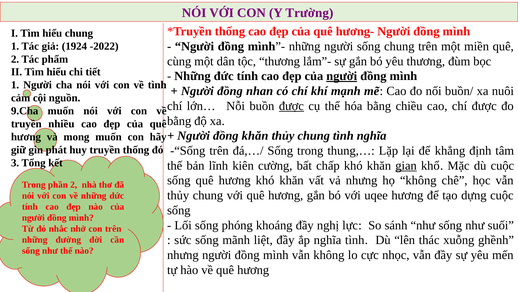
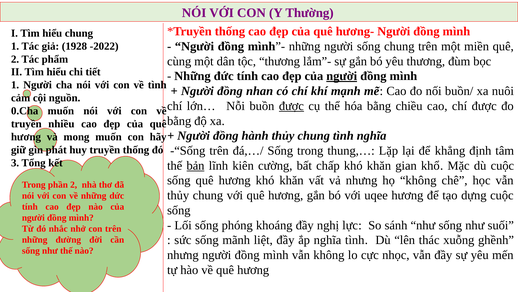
Trường: Trường -> Thường
1924: 1924 -> 1928
9.Cha: 9.Cha -> 0.Cha
đồng khăn: khăn -> hành
bản underline: none -> present
gian underline: present -> none
